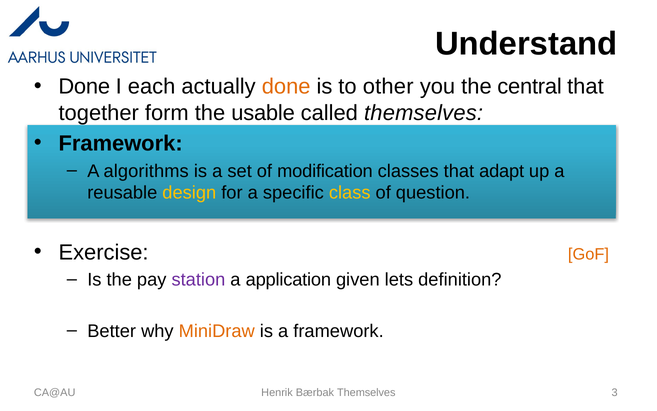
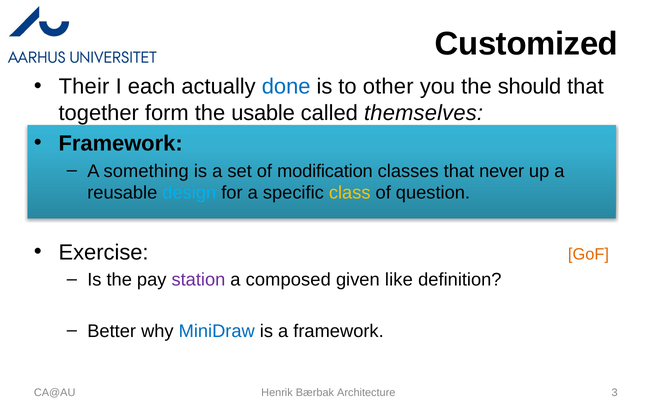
Understand: Understand -> Customized
Done at (84, 86): Done -> Their
done at (286, 86) colour: orange -> blue
central: central -> should
algorithms: algorithms -> something
adapt: adapt -> never
design colour: yellow -> light blue
application: application -> composed
lets: lets -> like
MiniDraw colour: orange -> blue
Bærbak Themselves: Themselves -> Architecture
